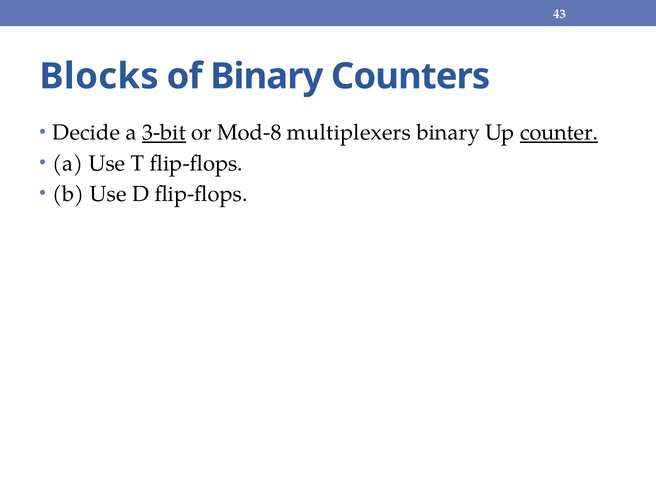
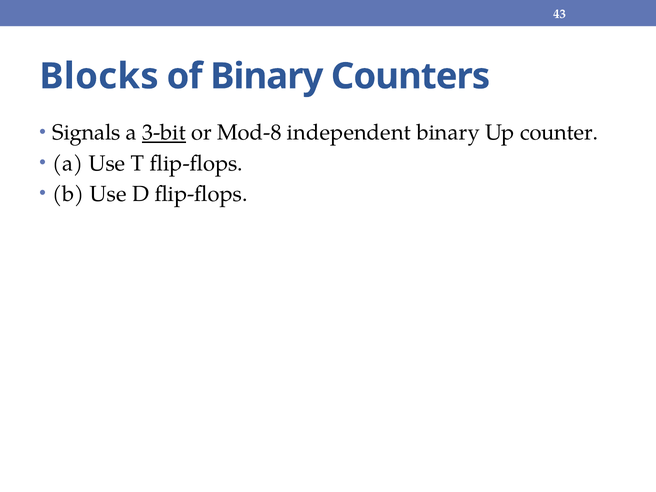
Decide: Decide -> Signals
multiplexers: multiplexers -> independent
counter underline: present -> none
